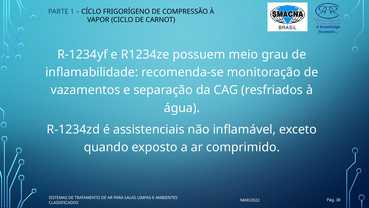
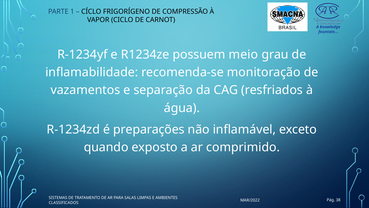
assistenciais: assistenciais -> preparações
